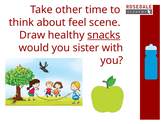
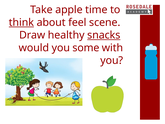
other: other -> apple
think underline: none -> present
sister: sister -> some
